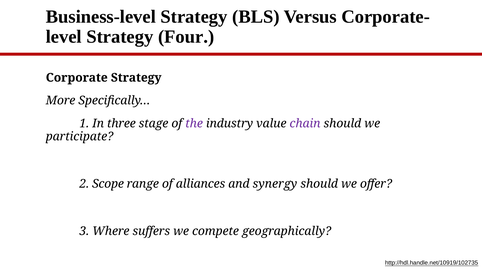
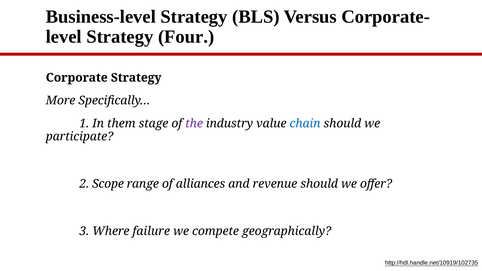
three: three -> them
chain colour: purple -> blue
synergy: synergy -> revenue
suffers: suffers -> failure
